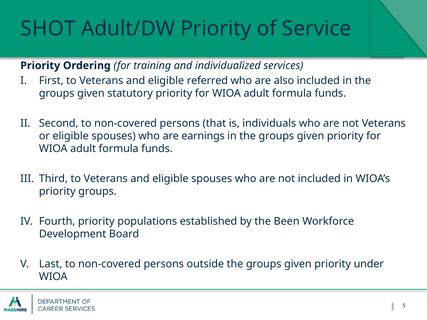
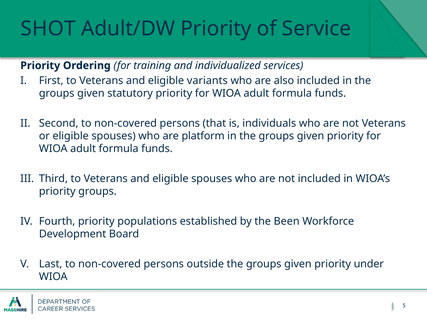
referred: referred -> variants
earnings: earnings -> platform
